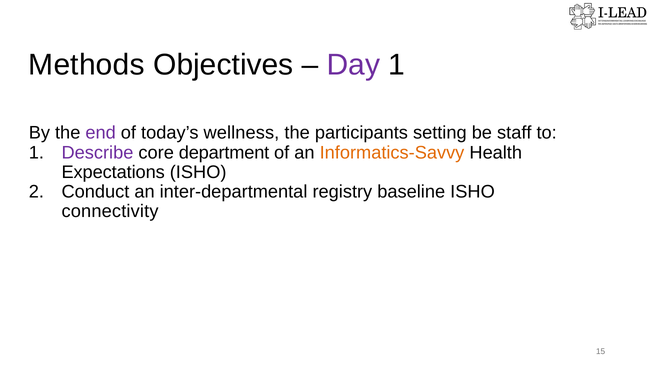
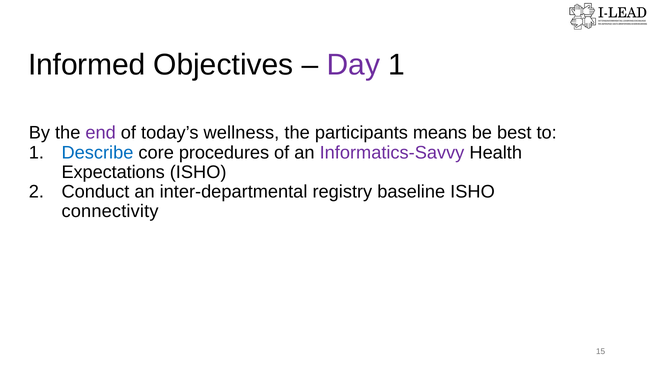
Methods: Methods -> Informed
setting: setting -> means
staff: staff -> best
Describe colour: purple -> blue
department: department -> procedures
Informatics-Savvy colour: orange -> purple
